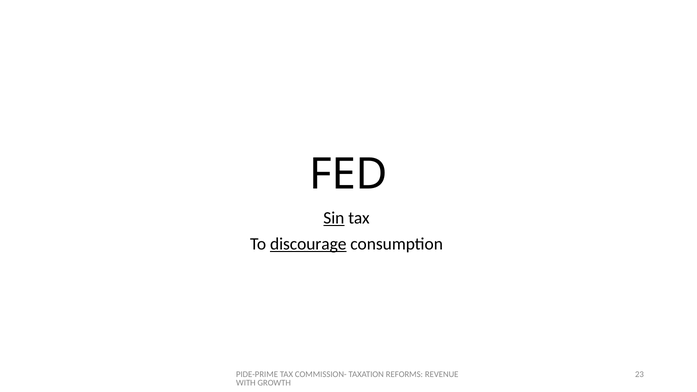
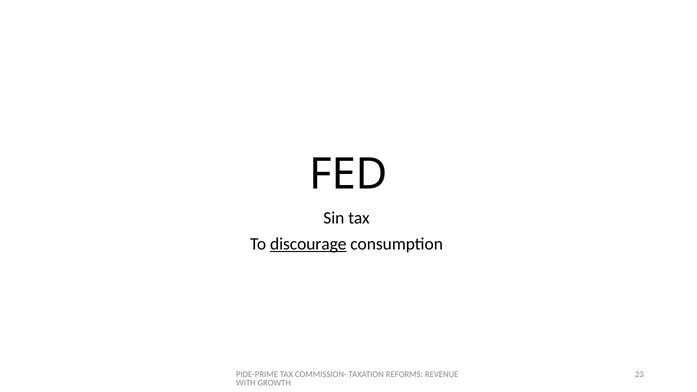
Sin underline: present -> none
